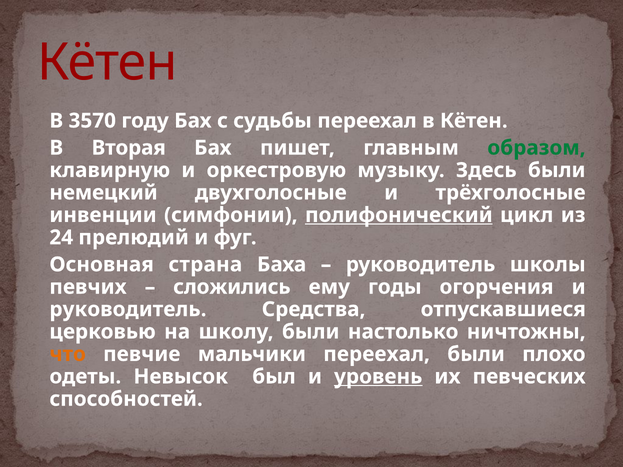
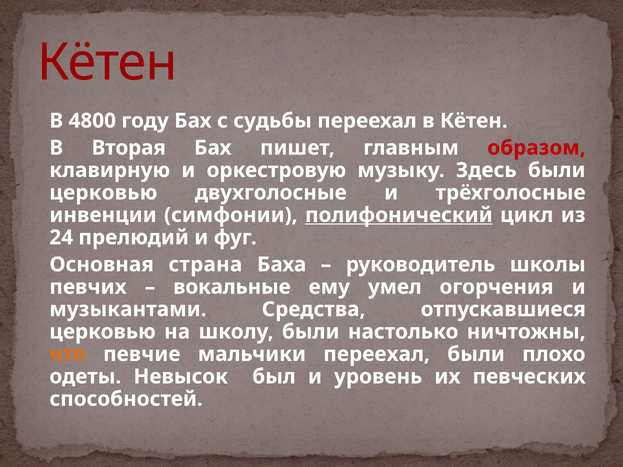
3570: 3570 -> 4800
образом colour: green -> red
немецкий at (104, 193): немецкий -> церковью
сложились: сложились -> вокальные
годы: годы -> умел
руководитель at (128, 309): руководитель -> музыкантами
уровень underline: present -> none
